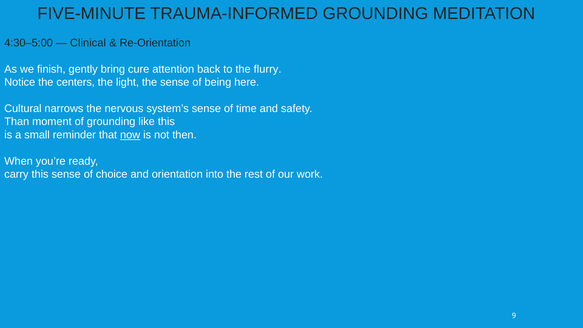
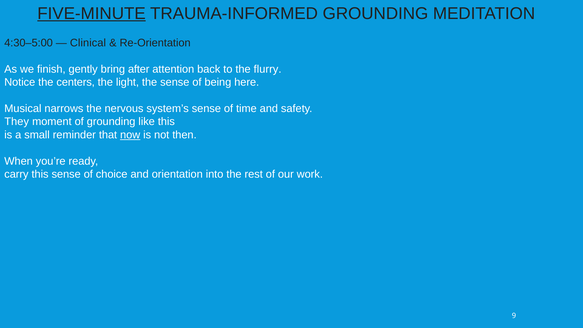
FIVE-MINUTE underline: none -> present
cure: cure -> after
Cultural: Cultural -> Musical
Than: Than -> They
